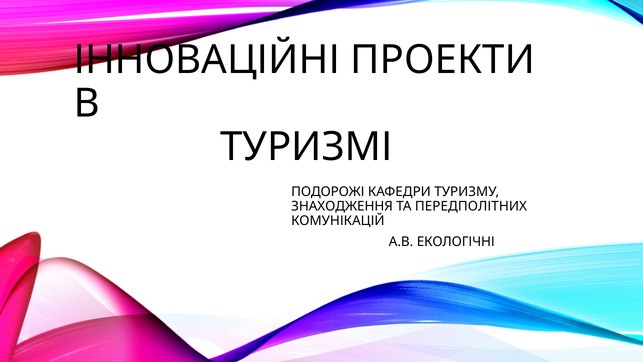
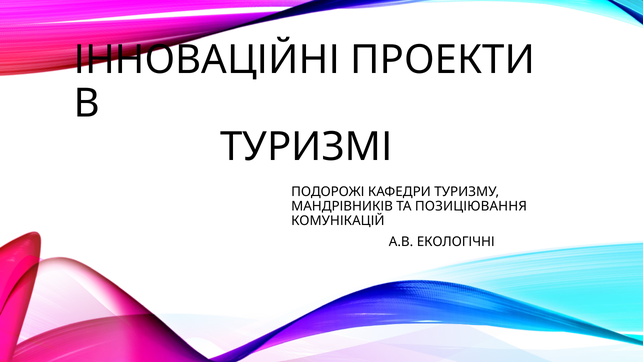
ЗНАХОДЖЕННЯ: ЗНАХОДЖЕННЯ -> МАНДРІВНИКІВ
ПЕРЕДПОЛІТНИХ: ПЕРЕДПОЛІТНИХ -> ПОЗИЦІЮВАННЯ
